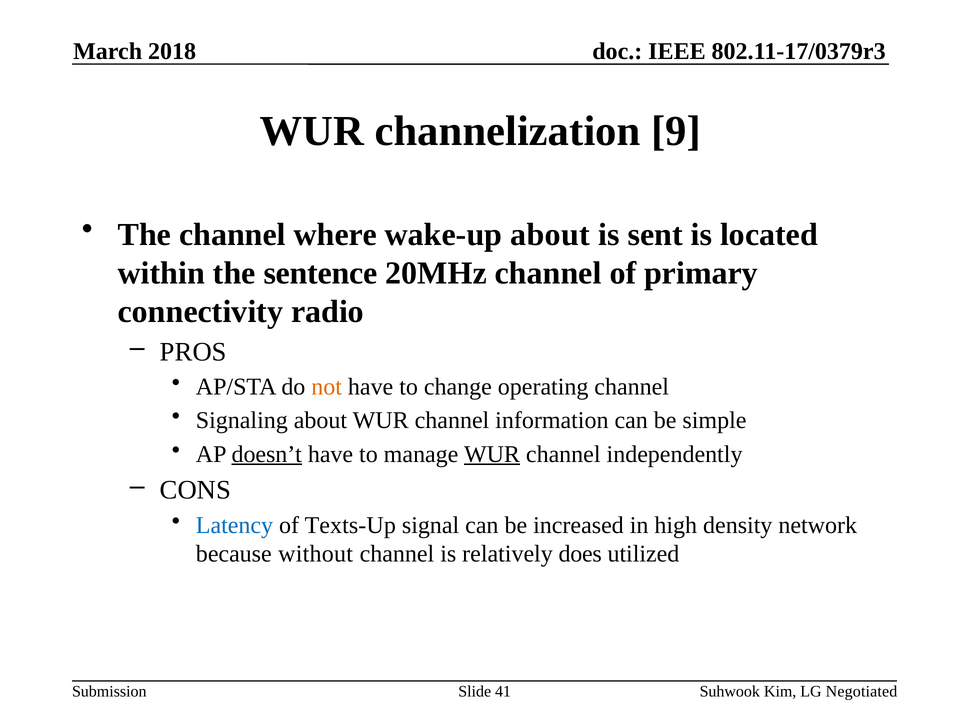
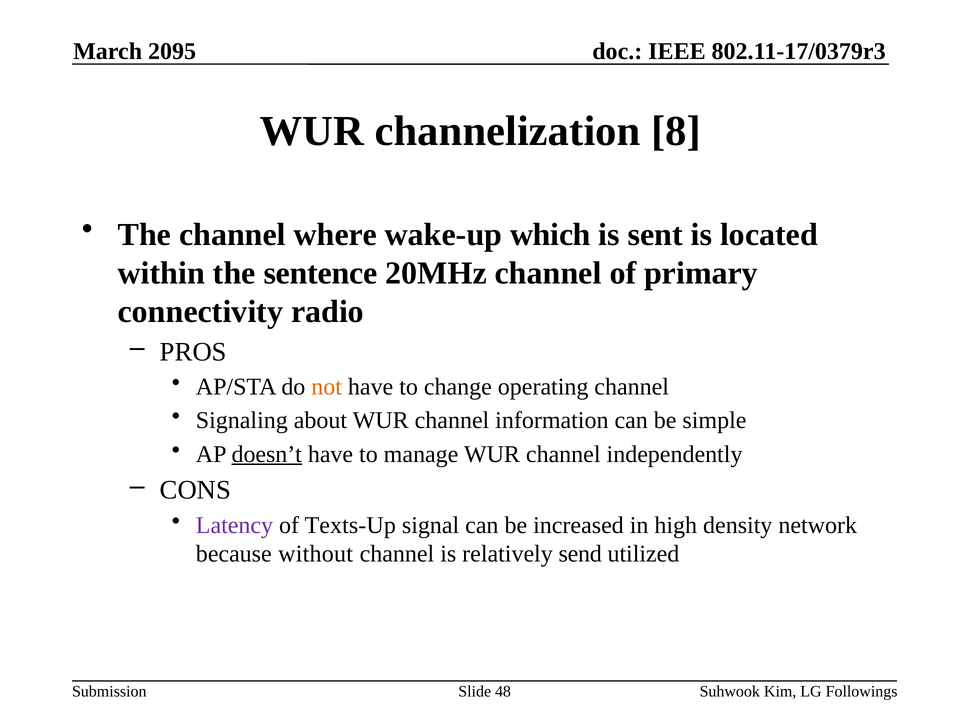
2018: 2018 -> 2095
9: 9 -> 8
wake-up about: about -> which
WUR at (492, 454) underline: present -> none
Latency colour: blue -> purple
does: does -> send
41: 41 -> 48
Negotiated: Negotiated -> Followings
